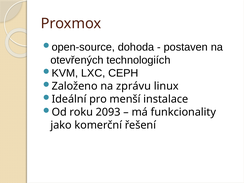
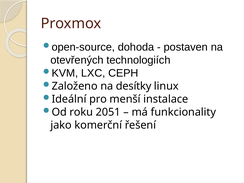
zprávu: zprávu -> desítky
2093: 2093 -> 2051
